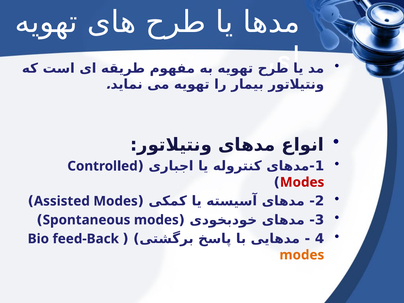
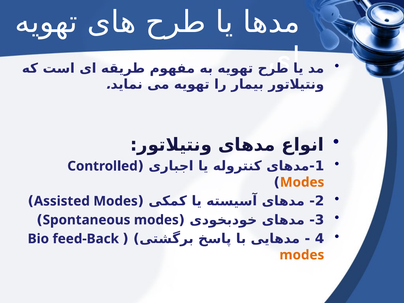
Modes at (302, 182) colour: red -> orange
